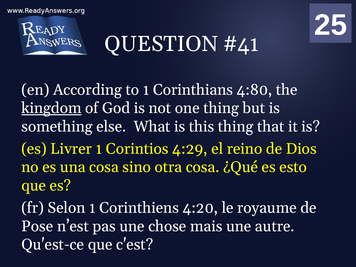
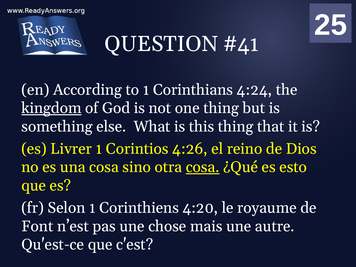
4:80: 4:80 -> 4:24
4:29: 4:29 -> 4:26
cosa at (203, 167) underline: none -> present
Pose: Pose -> Font
